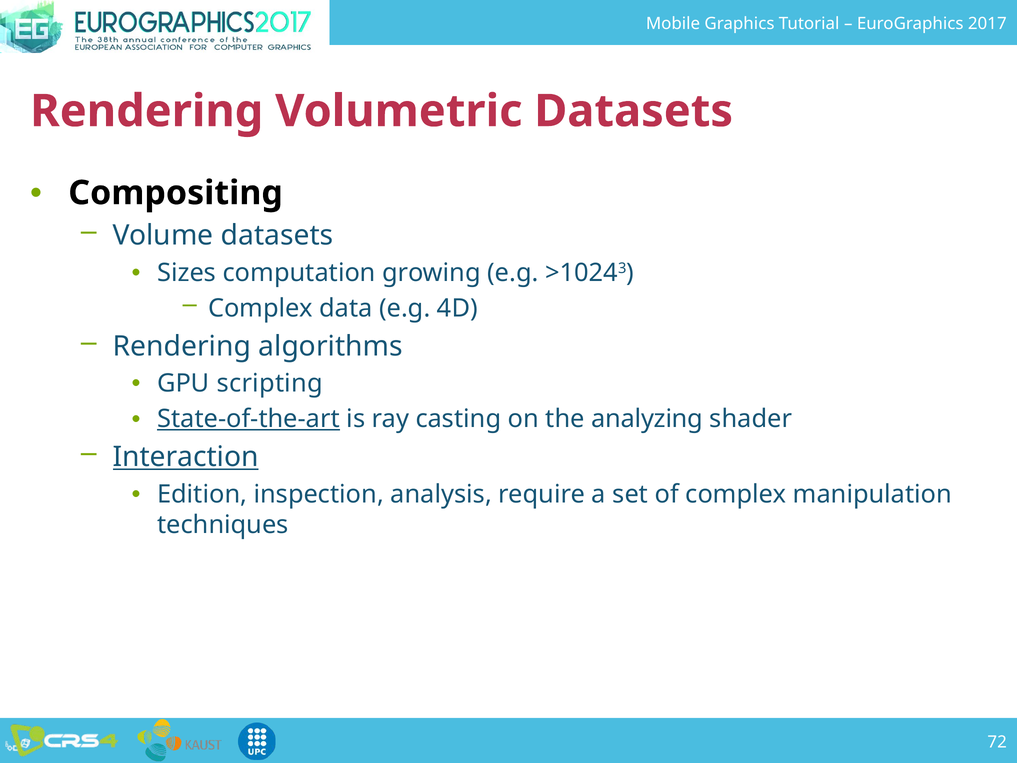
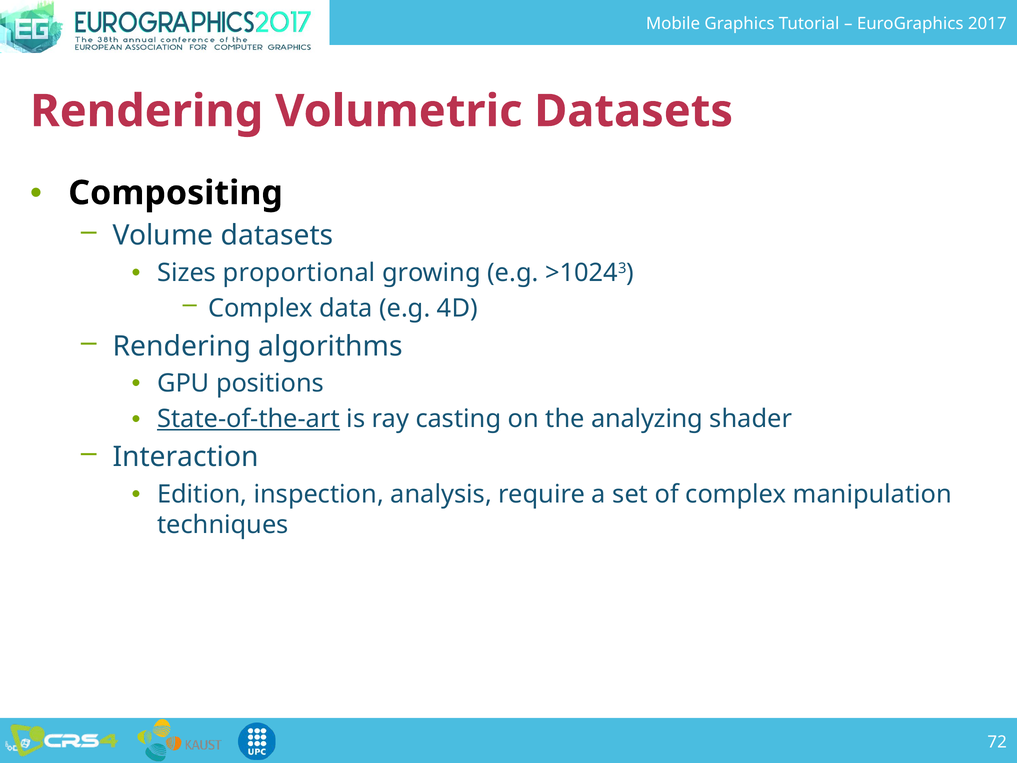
computation: computation -> proportional
scripting: scripting -> positions
Interaction underline: present -> none
